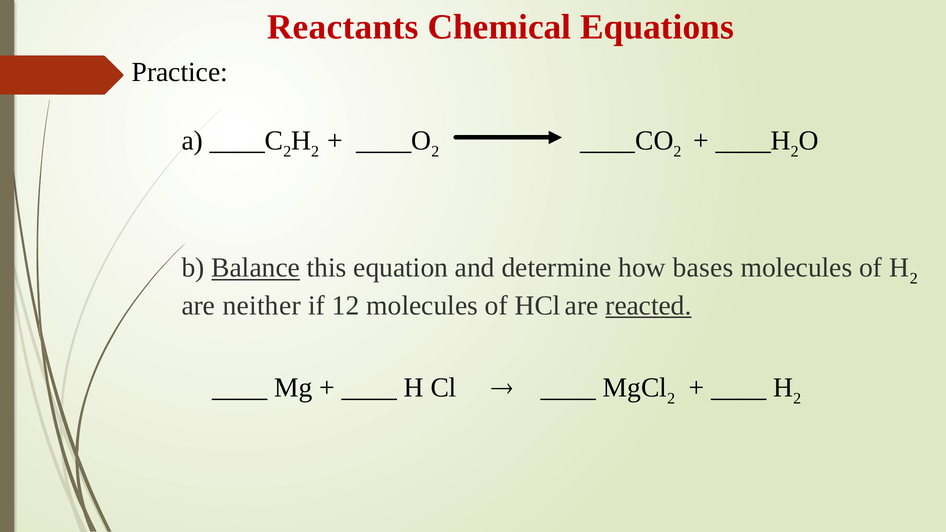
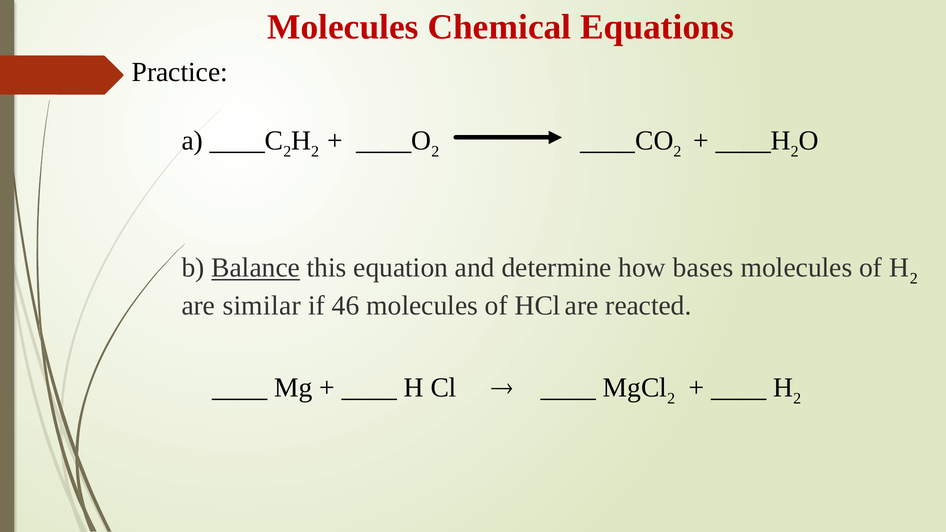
Reactants at (343, 27): Reactants -> Molecules
neither: neither -> similar
12: 12 -> 46
reacted underline: present -> none
